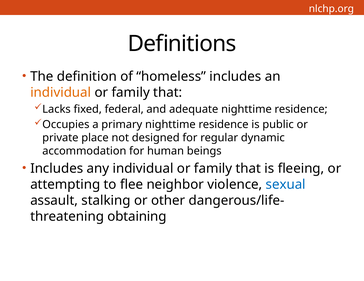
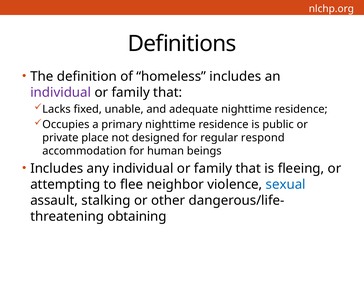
individual at (61, 93) colour: orange -> purple
federal: federal -> unable
dynamic: dynamic -> respond
